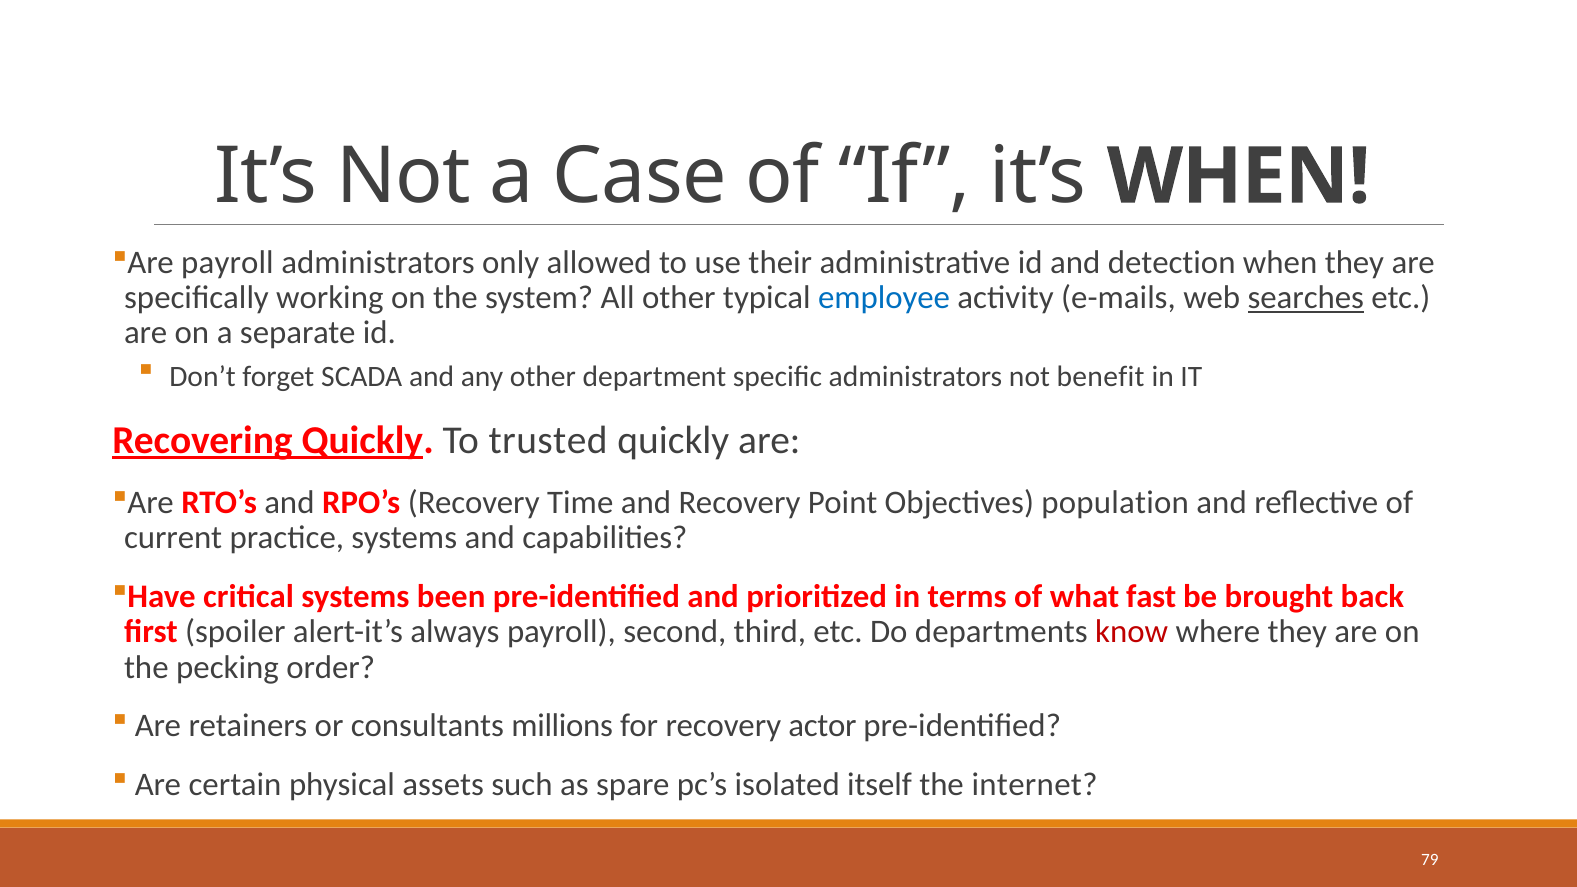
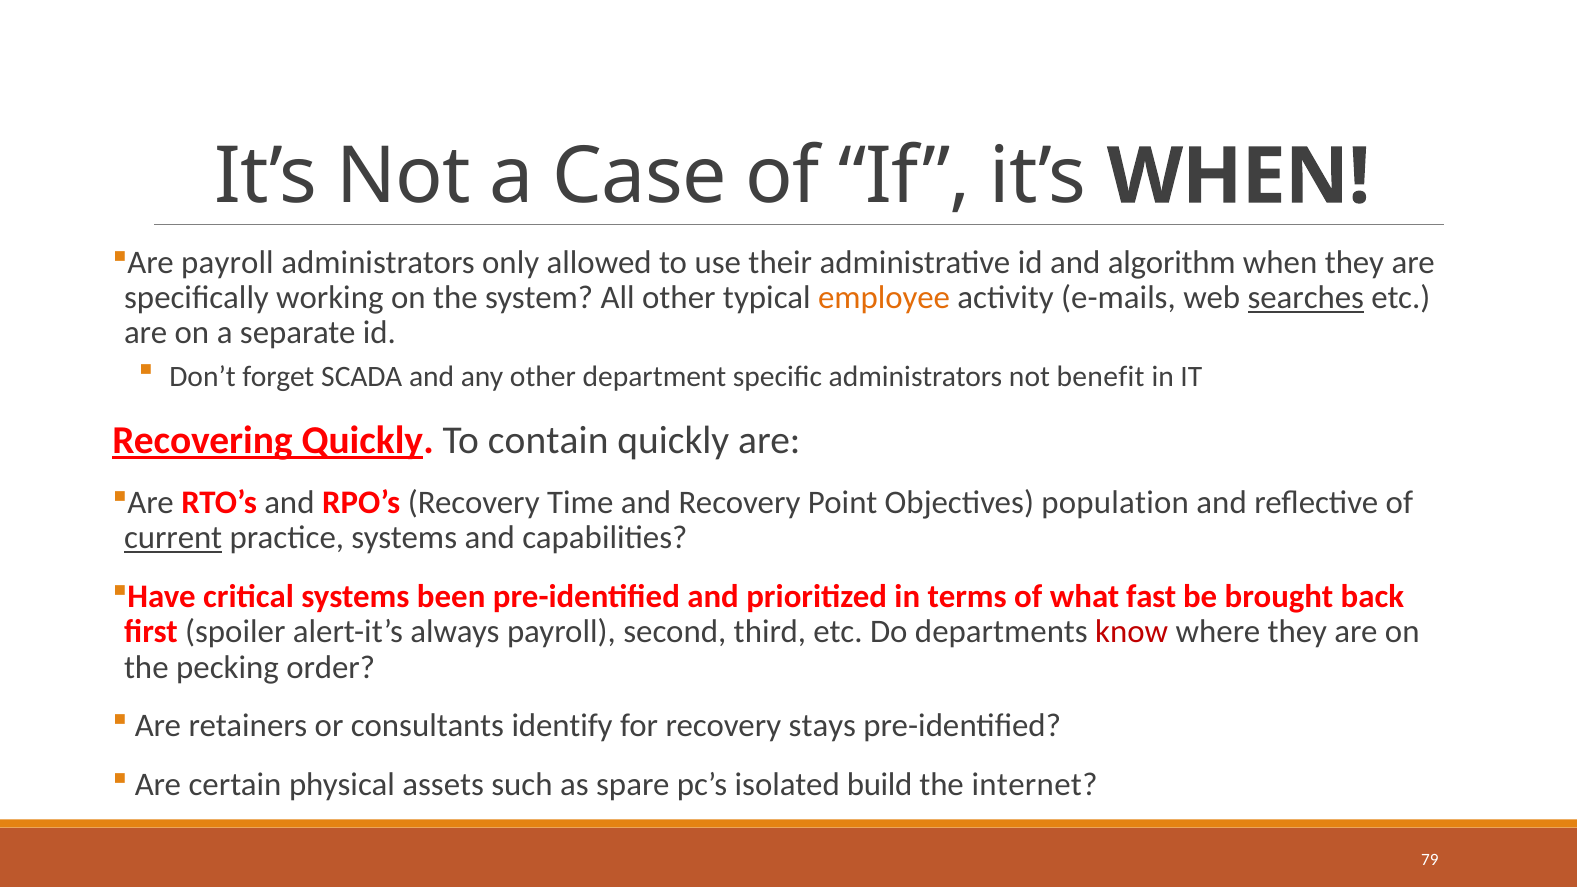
detection: detection -> algorithm
employee colour: blue -> orange
trusted: trusted -> contain
current underline: none -> present
millions: millions -> identify
actor: actor -> stays
itself: itself -> build
